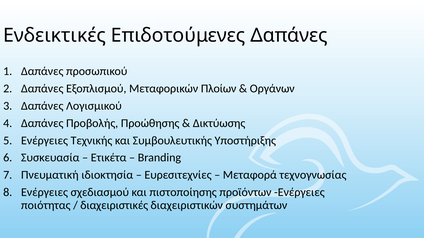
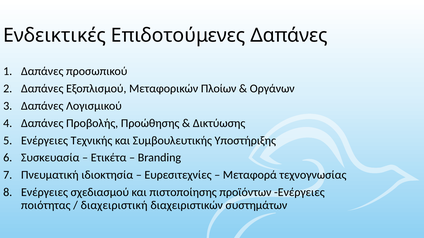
διαχειριστικές: διαχειριστικές -> διαχειριστική
